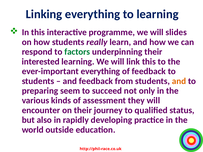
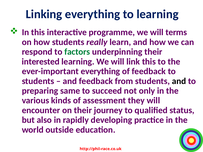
slides: slides -> terms
and at (179, 81) colour: orange -> black
seem: seem -> same
